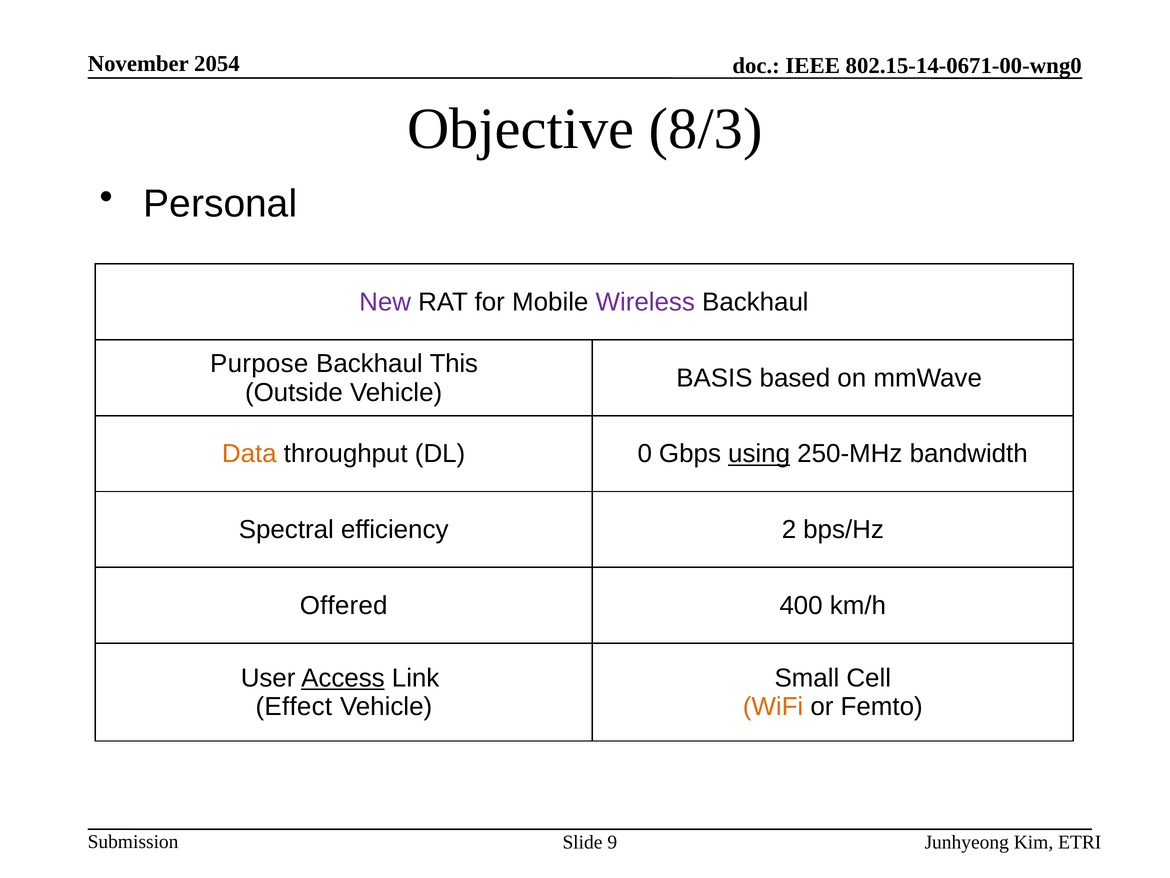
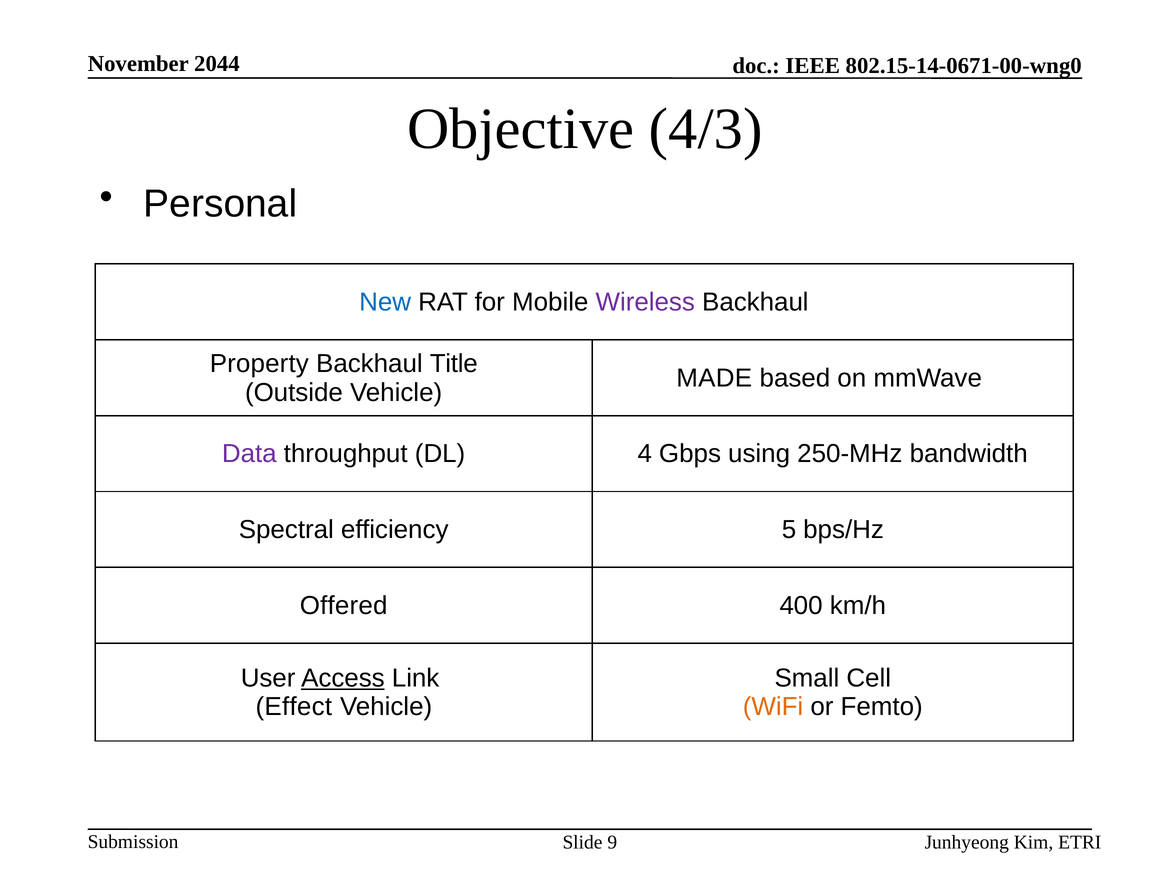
2054: 2054 -> 2044
8/3: 8/3 -> 4/3
New colour: purple -> blue
Purpose: Purpose -> Property
This: This -> Title
BASIS: BASIS -> MADE
Data colour: orange -> purple
0: 0 -> 4
using underline: present -> none
2: 2 -> 5
